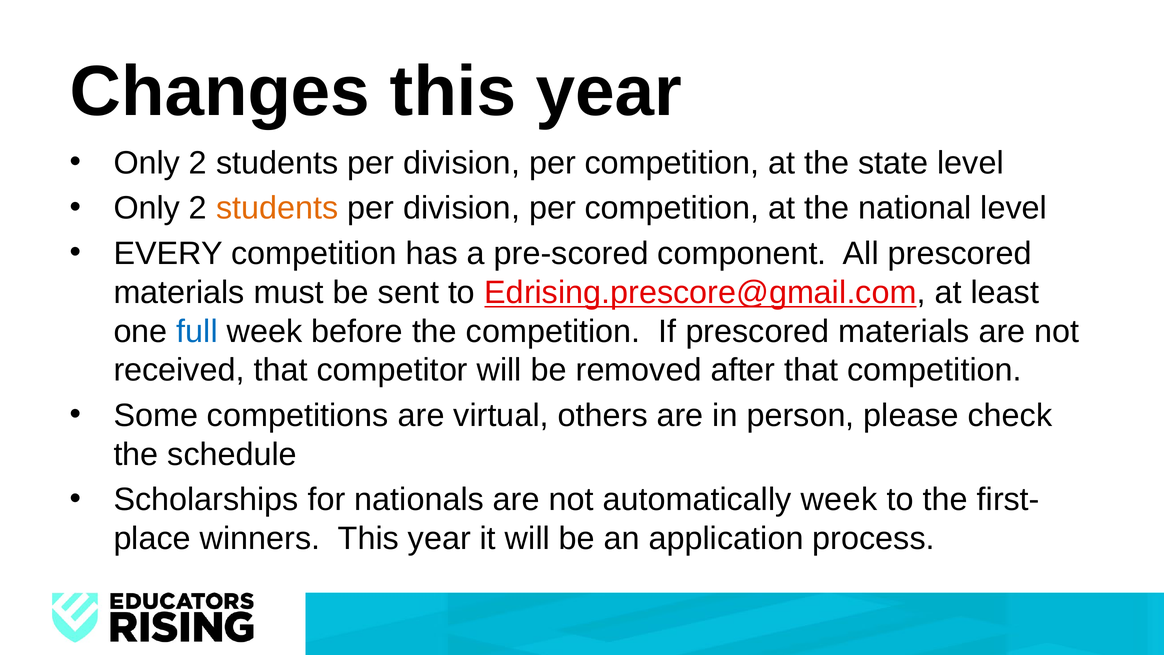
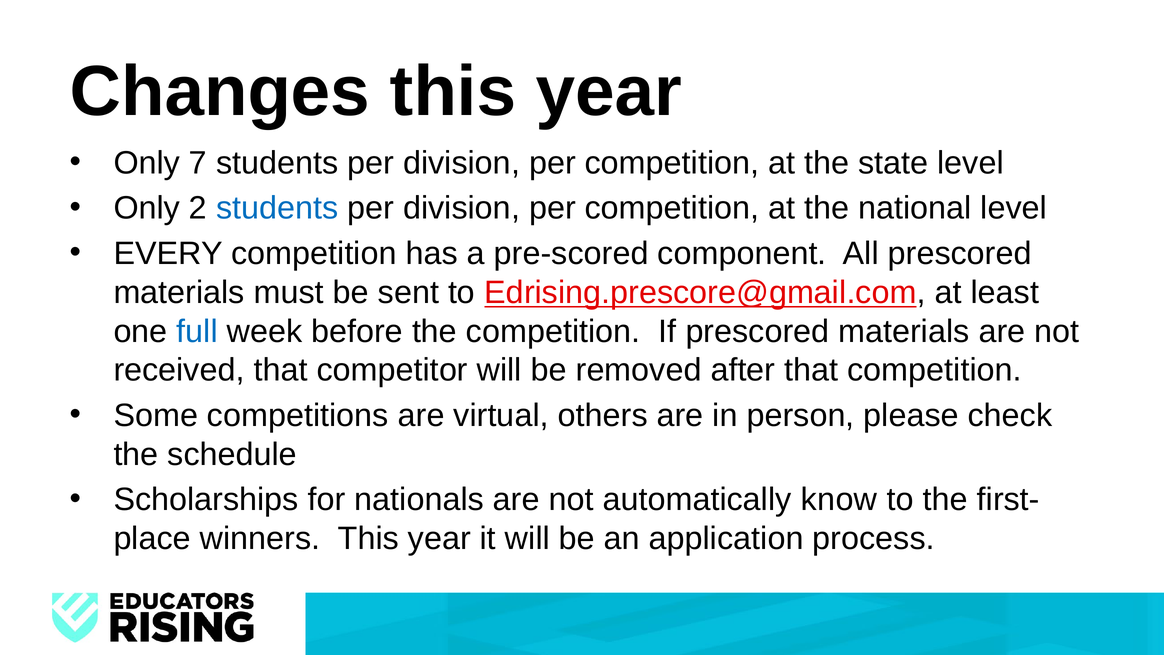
2 at (198, 163): 2 -> 7
students at (277, 208) colour: orange -> blue
automatically week: week -> know
